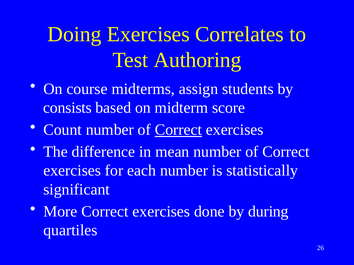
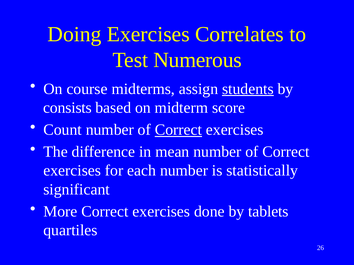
Authoring: Authoring -> Numerous
students underline: none -> present
during: during -> tablets
